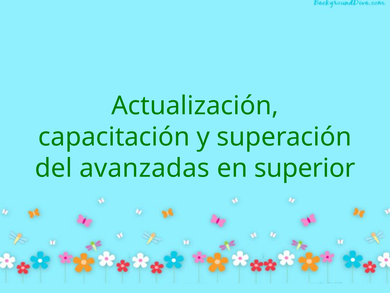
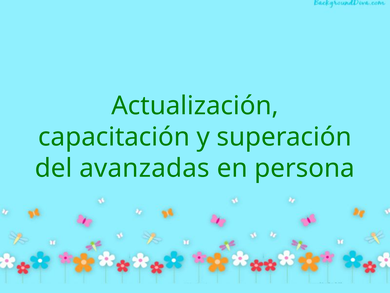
superior: superior -> persona
